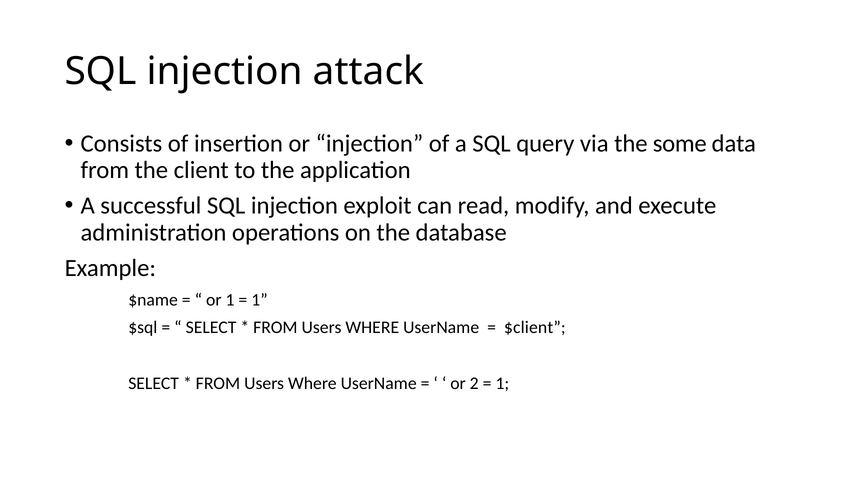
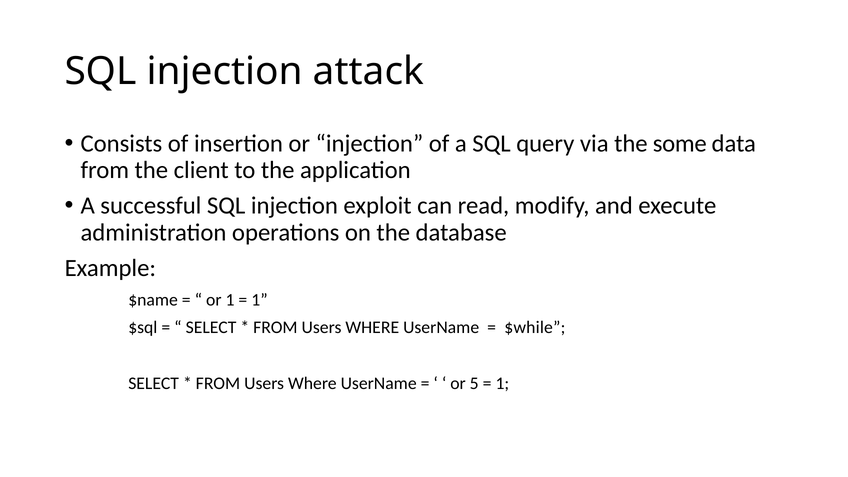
$client: $client -> $while
2: 2 -> 5
